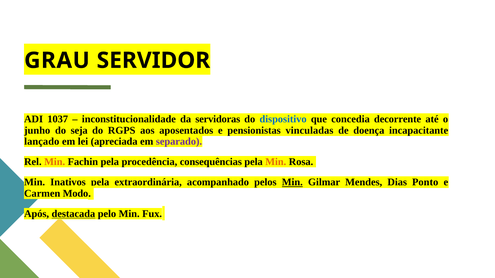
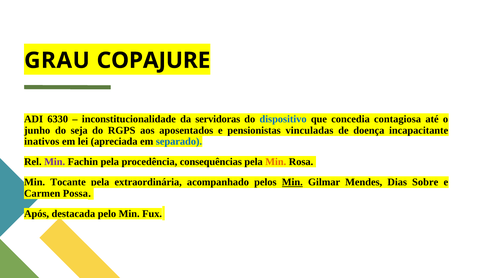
SERVIDOR: SERVIDOR -> COPAJURE
1037: 1037 -> 6330
decorrente: decorrente -> contagiosa
lançado: lançado -> inativos
separado colour: purple -> blue
Min at (55, 162) colour: orange -> purple
Inativos: Inativos -> Tocante
Ponto: Ponto -> Sobre
Modo: Modo -> Possa
destacada underline: present -> none
